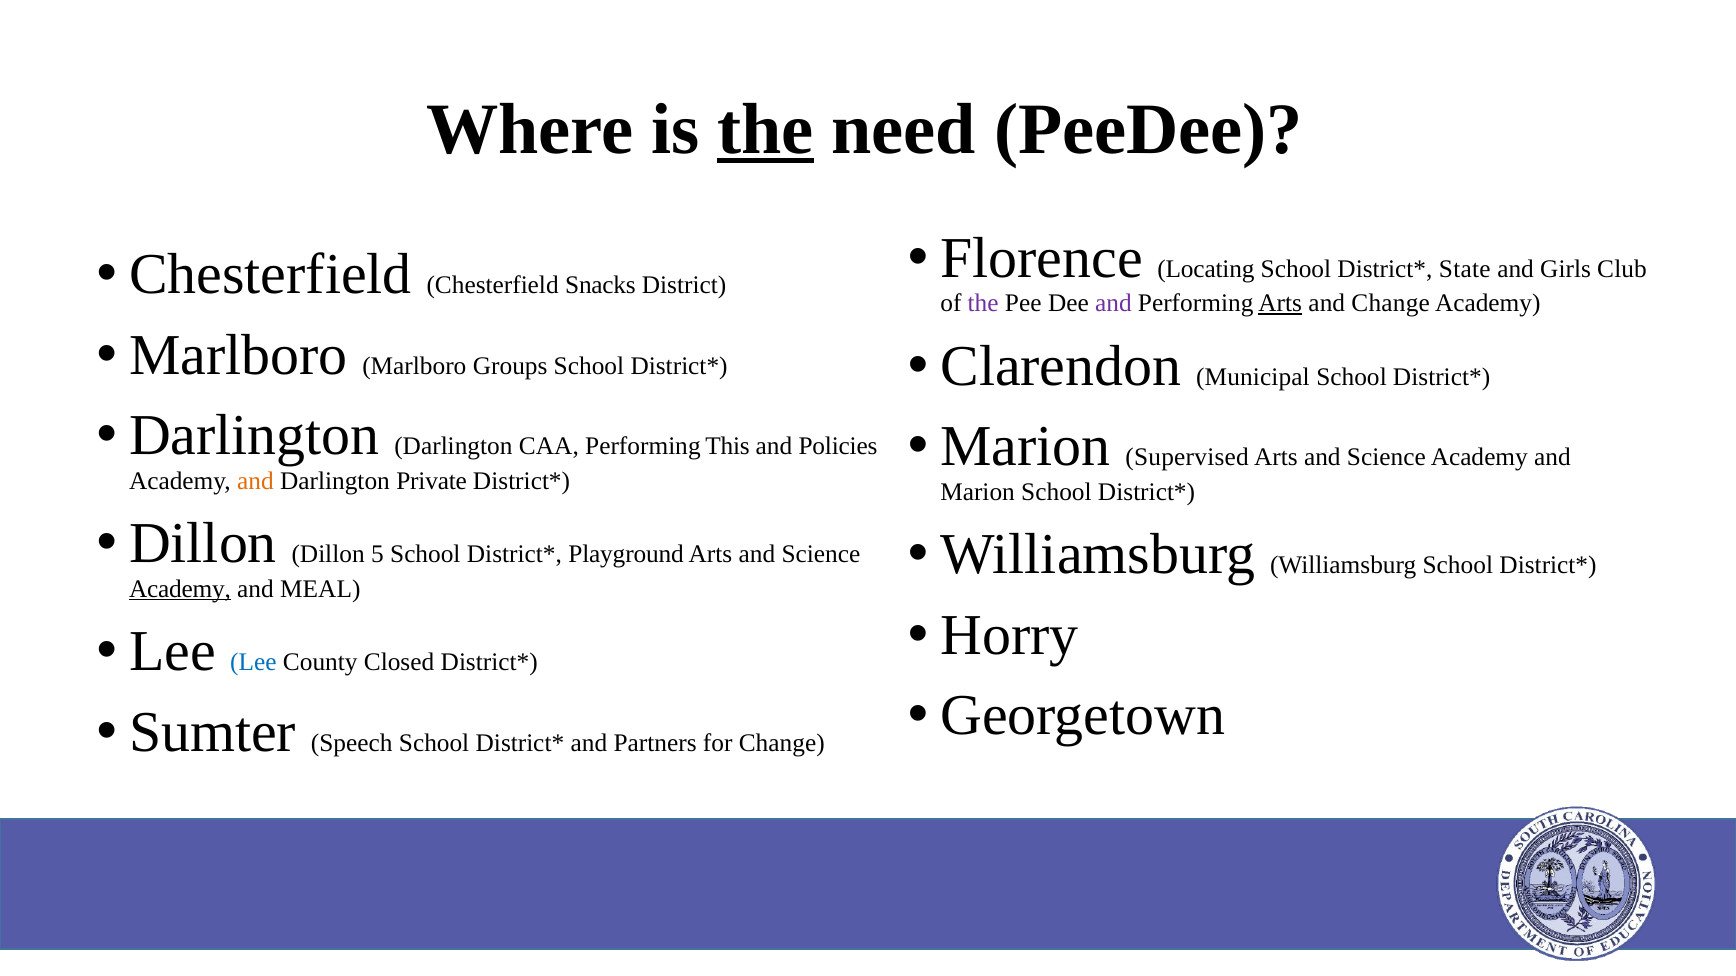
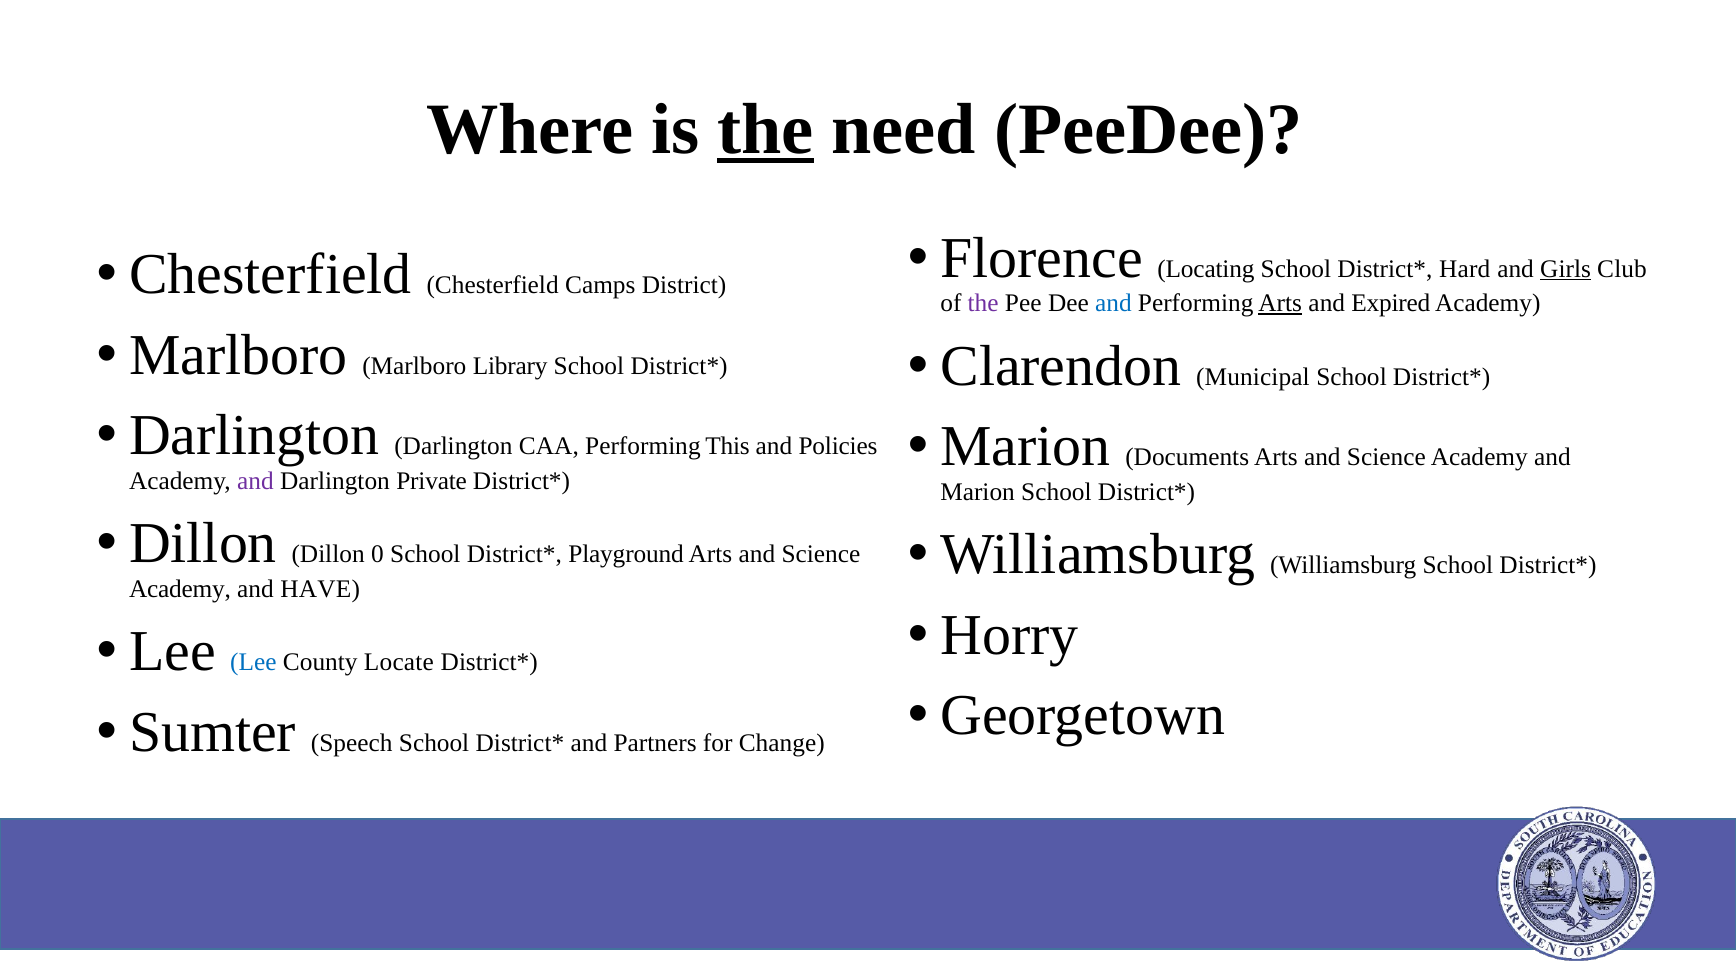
State: State -> Hard
Girls underline: none -> present
Snacks: Snacks -> Camps
and at (1113, 303) colour: purple -> blue
and Change: Change -> Expired
Groups: Groups -> Library
Supervised: Supervised -> Documents
and at (255, 481) colour: orange -> purple
5: 5 -> 0
Academy at (180, 589) underline: present -> none
MEAL: MEAL -> HAVE
Closed: Closed -> Locate
